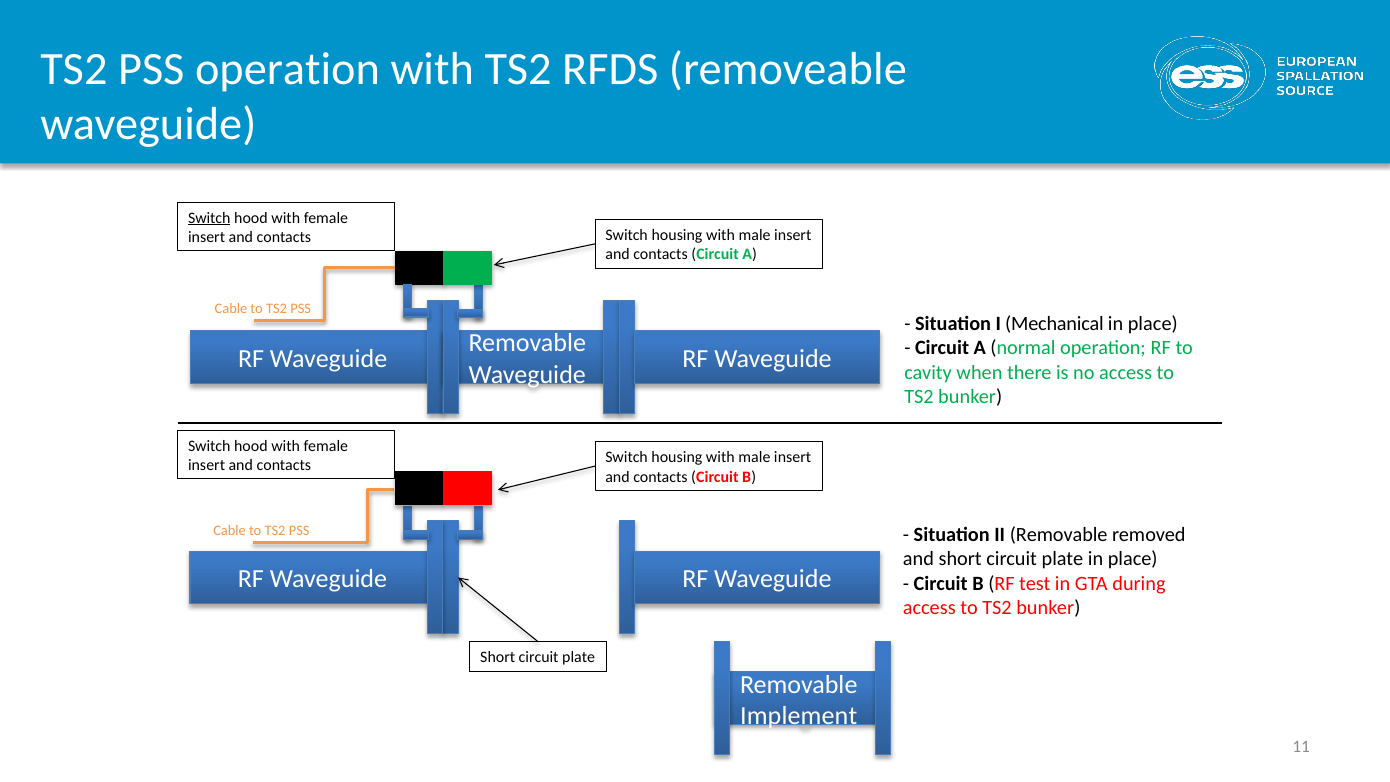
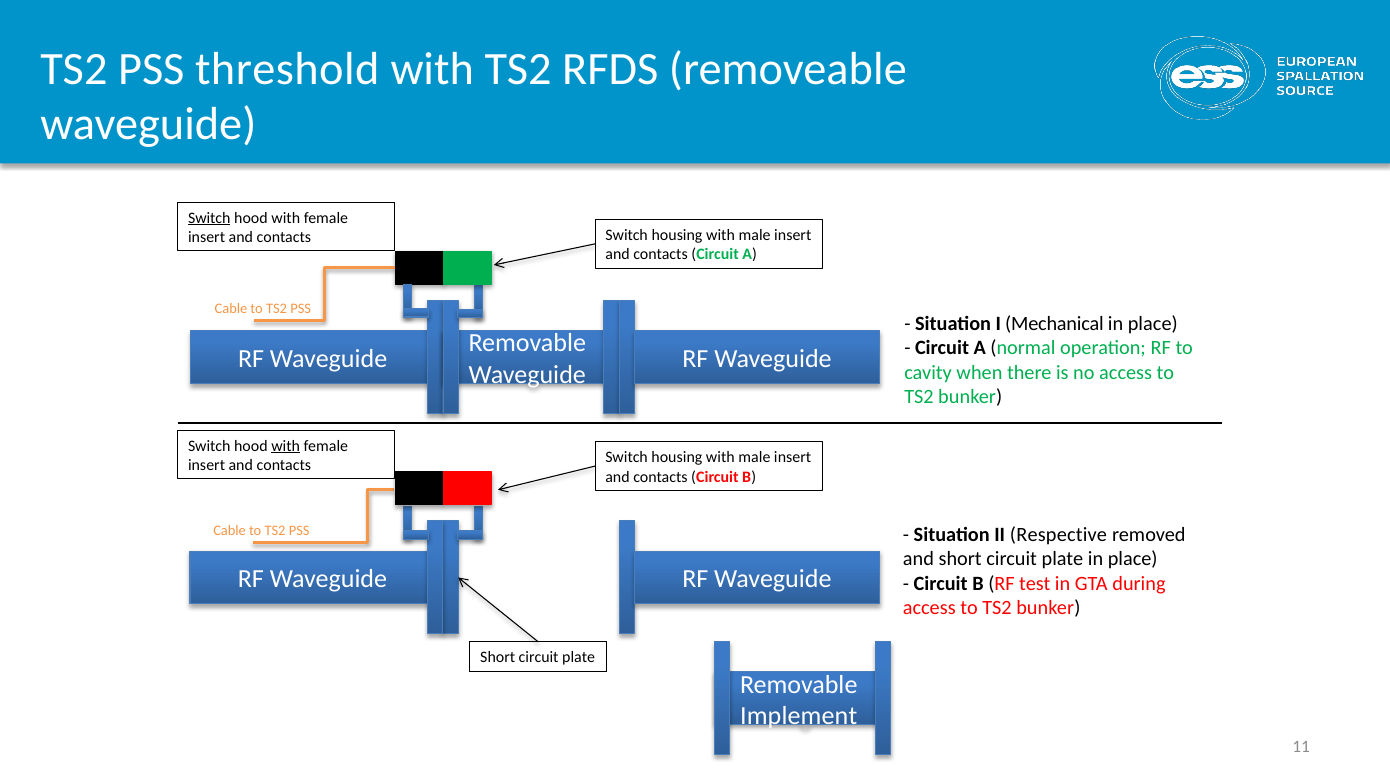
PSS operation: operation -> threshold
with at (286, 446) underline: none -> present
II Removable: Removable -> Respective
